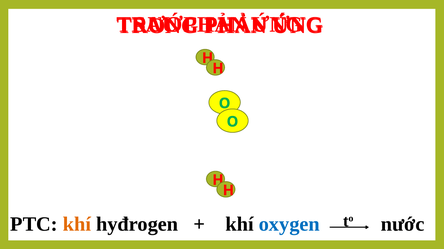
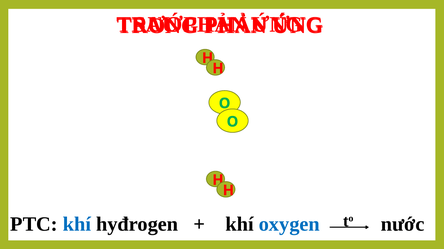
khí at (77, 225) colour: orange -> blue
